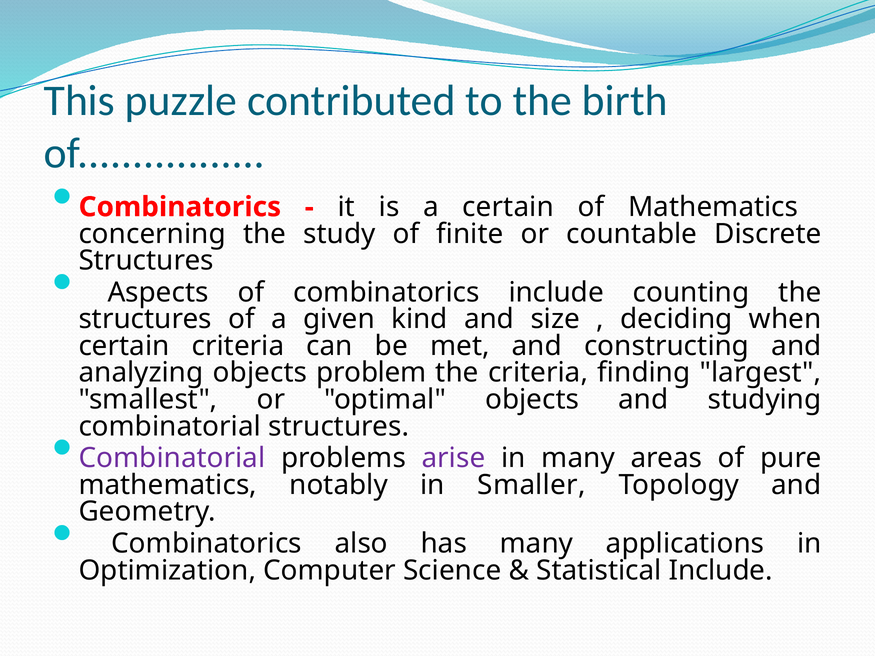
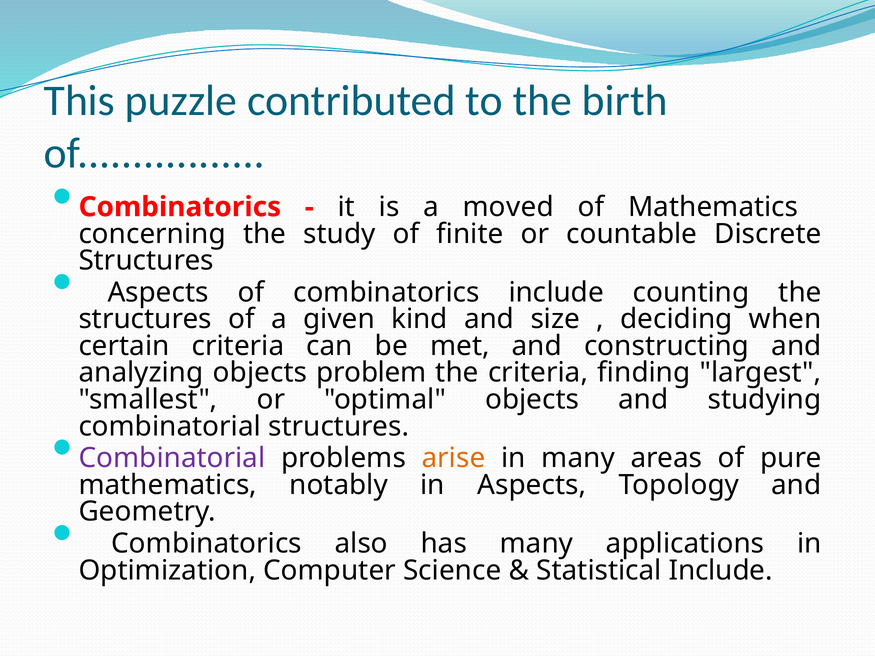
a certain: certain -> moved
arise colour: purple -> orange
in Smaller: Smaller -> Aspects
